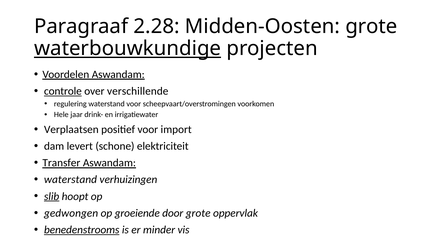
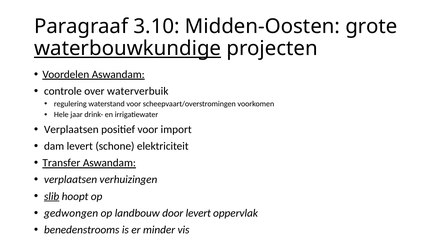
2.28: 2.28 -> 3.10
controle underline: present -> none
verschillende: verschillende -> waterverbuik
waterstand at (70, 180): waterstand -> verplaatsen
groeiende: groeiende -> landbouw
door grote: grote -> levert
benedenstrooms underline: present -> none
